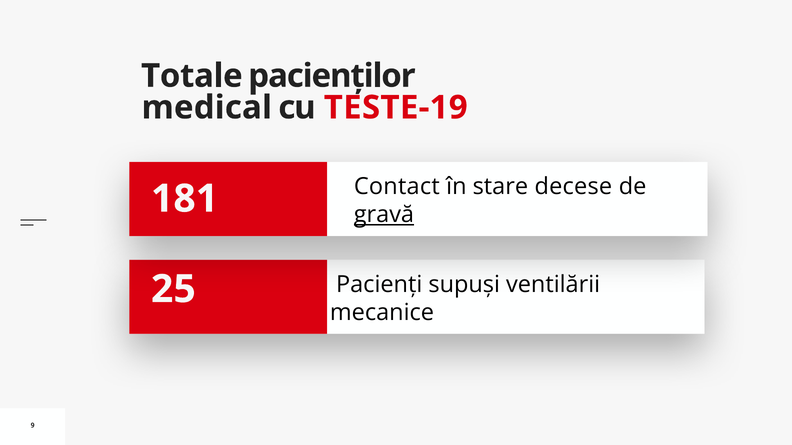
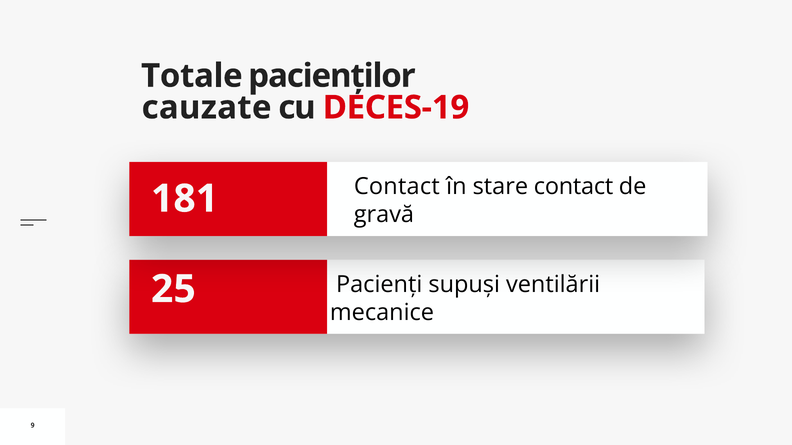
medical: medical -> cauzate
TESTE-19: TESTE-19 -> DECES-19
stare decese: decese -> contact
gravă underline: present -> none
